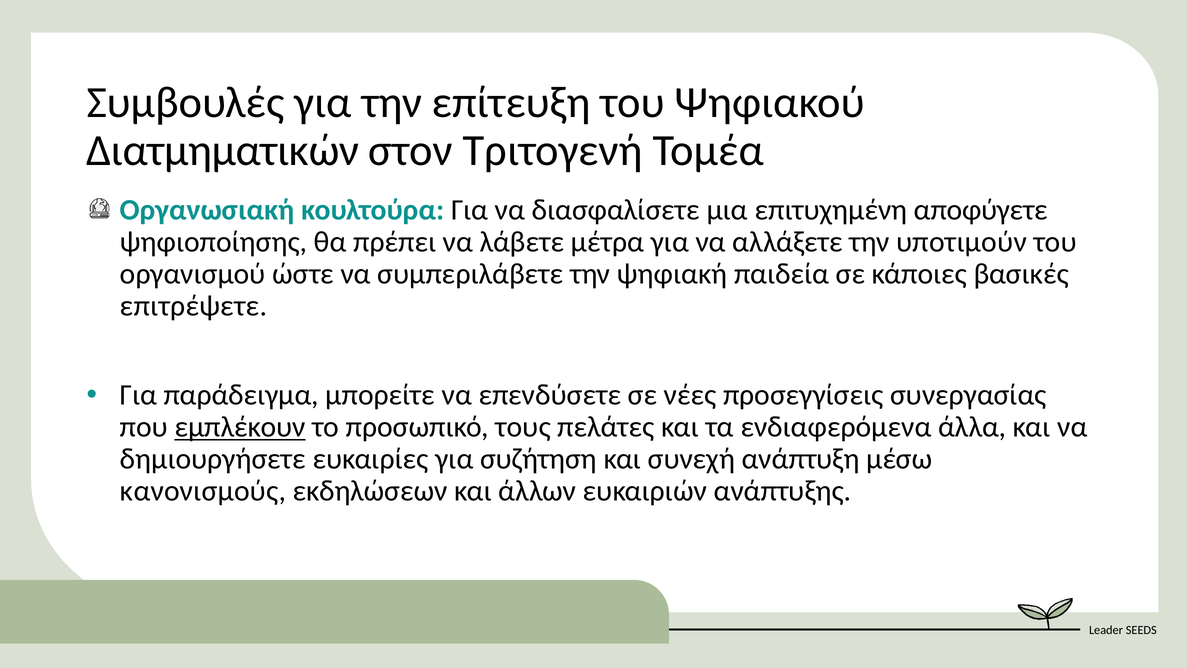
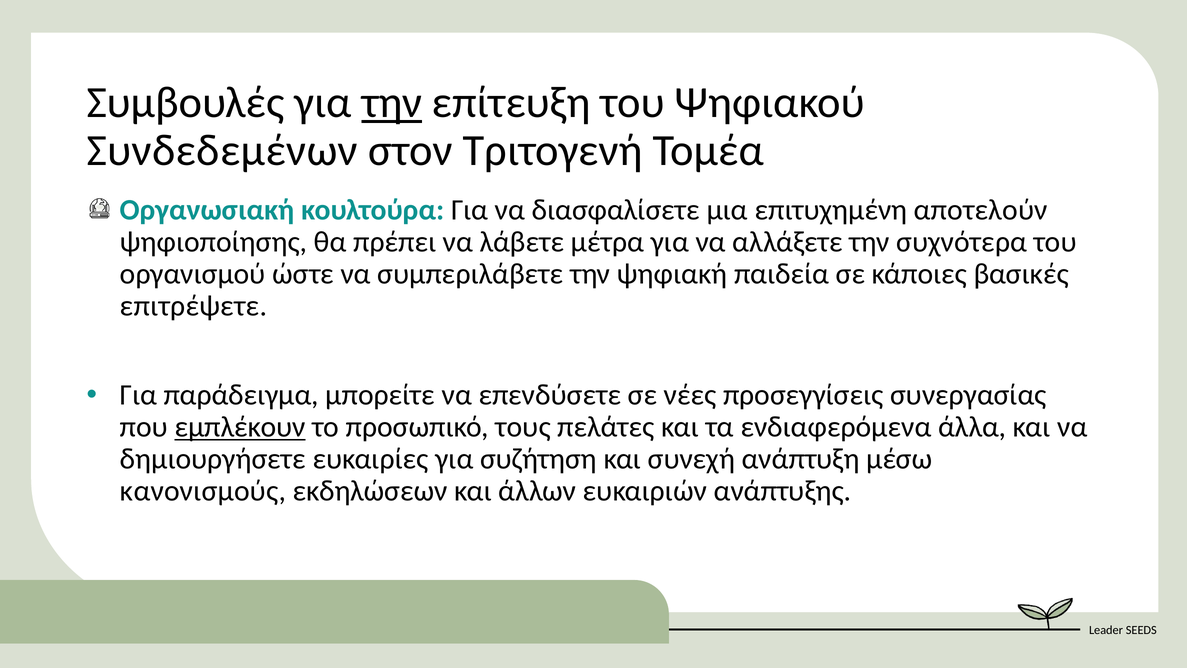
την at (392, 102) underline: none -> present
Διατμηματικών: Διατμηματικών -> Συνδεδεμένων
αποφύγετε: αποφύγετε -> αποτελούν
υποτιμούν: υποτιμούν -> συχνότερα
